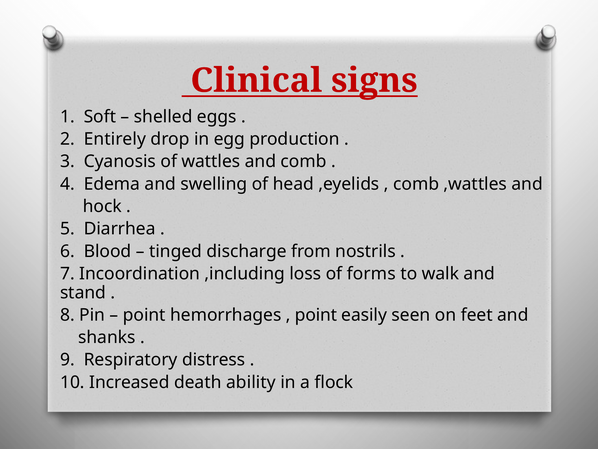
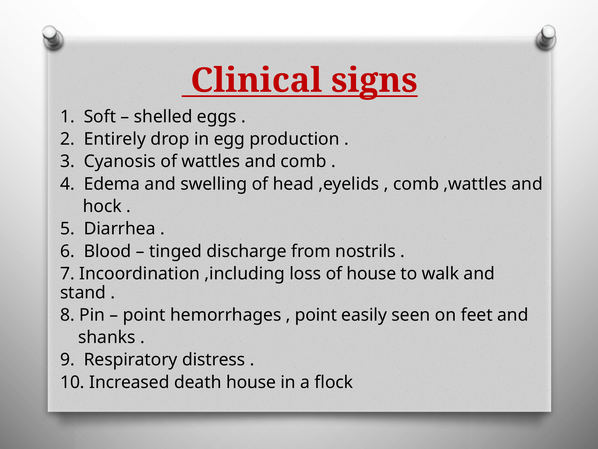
of forms: forms -> house
death ability: ability -> house
